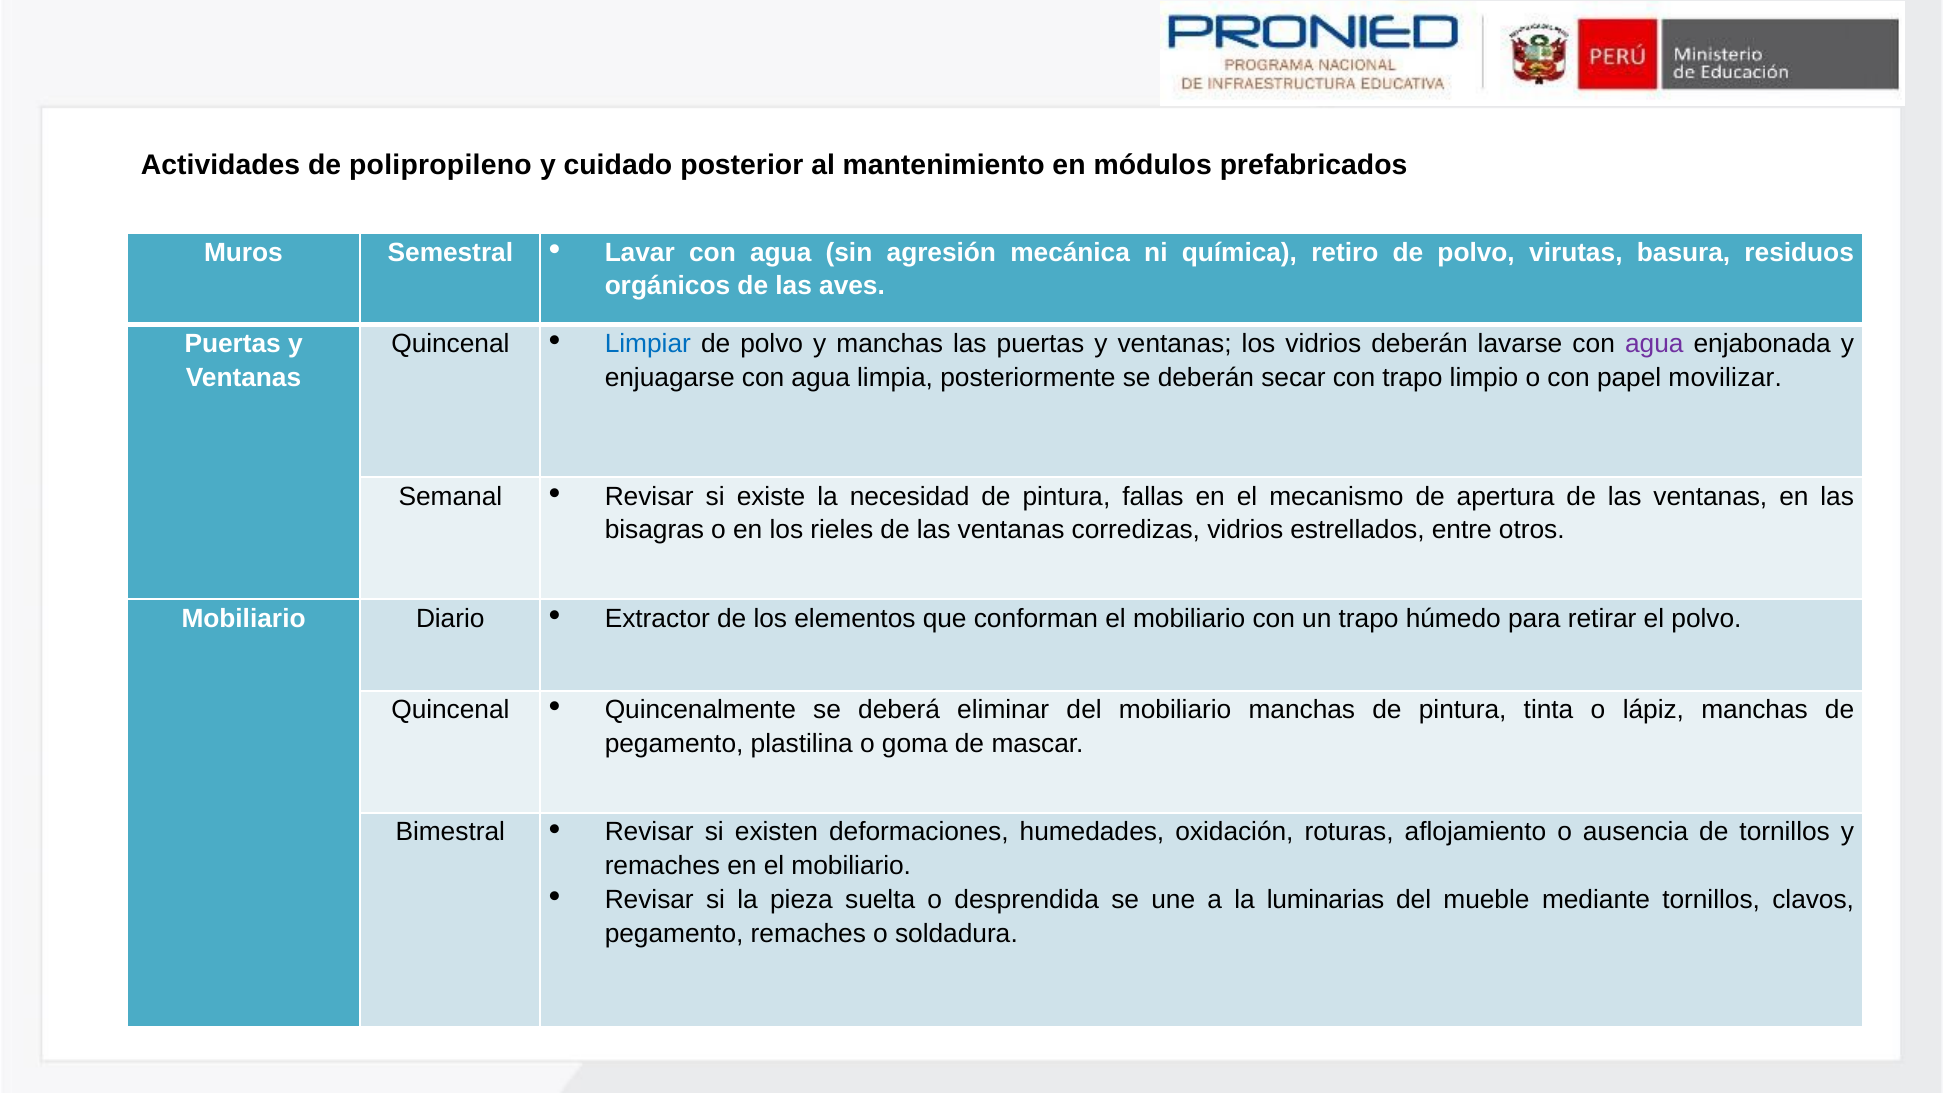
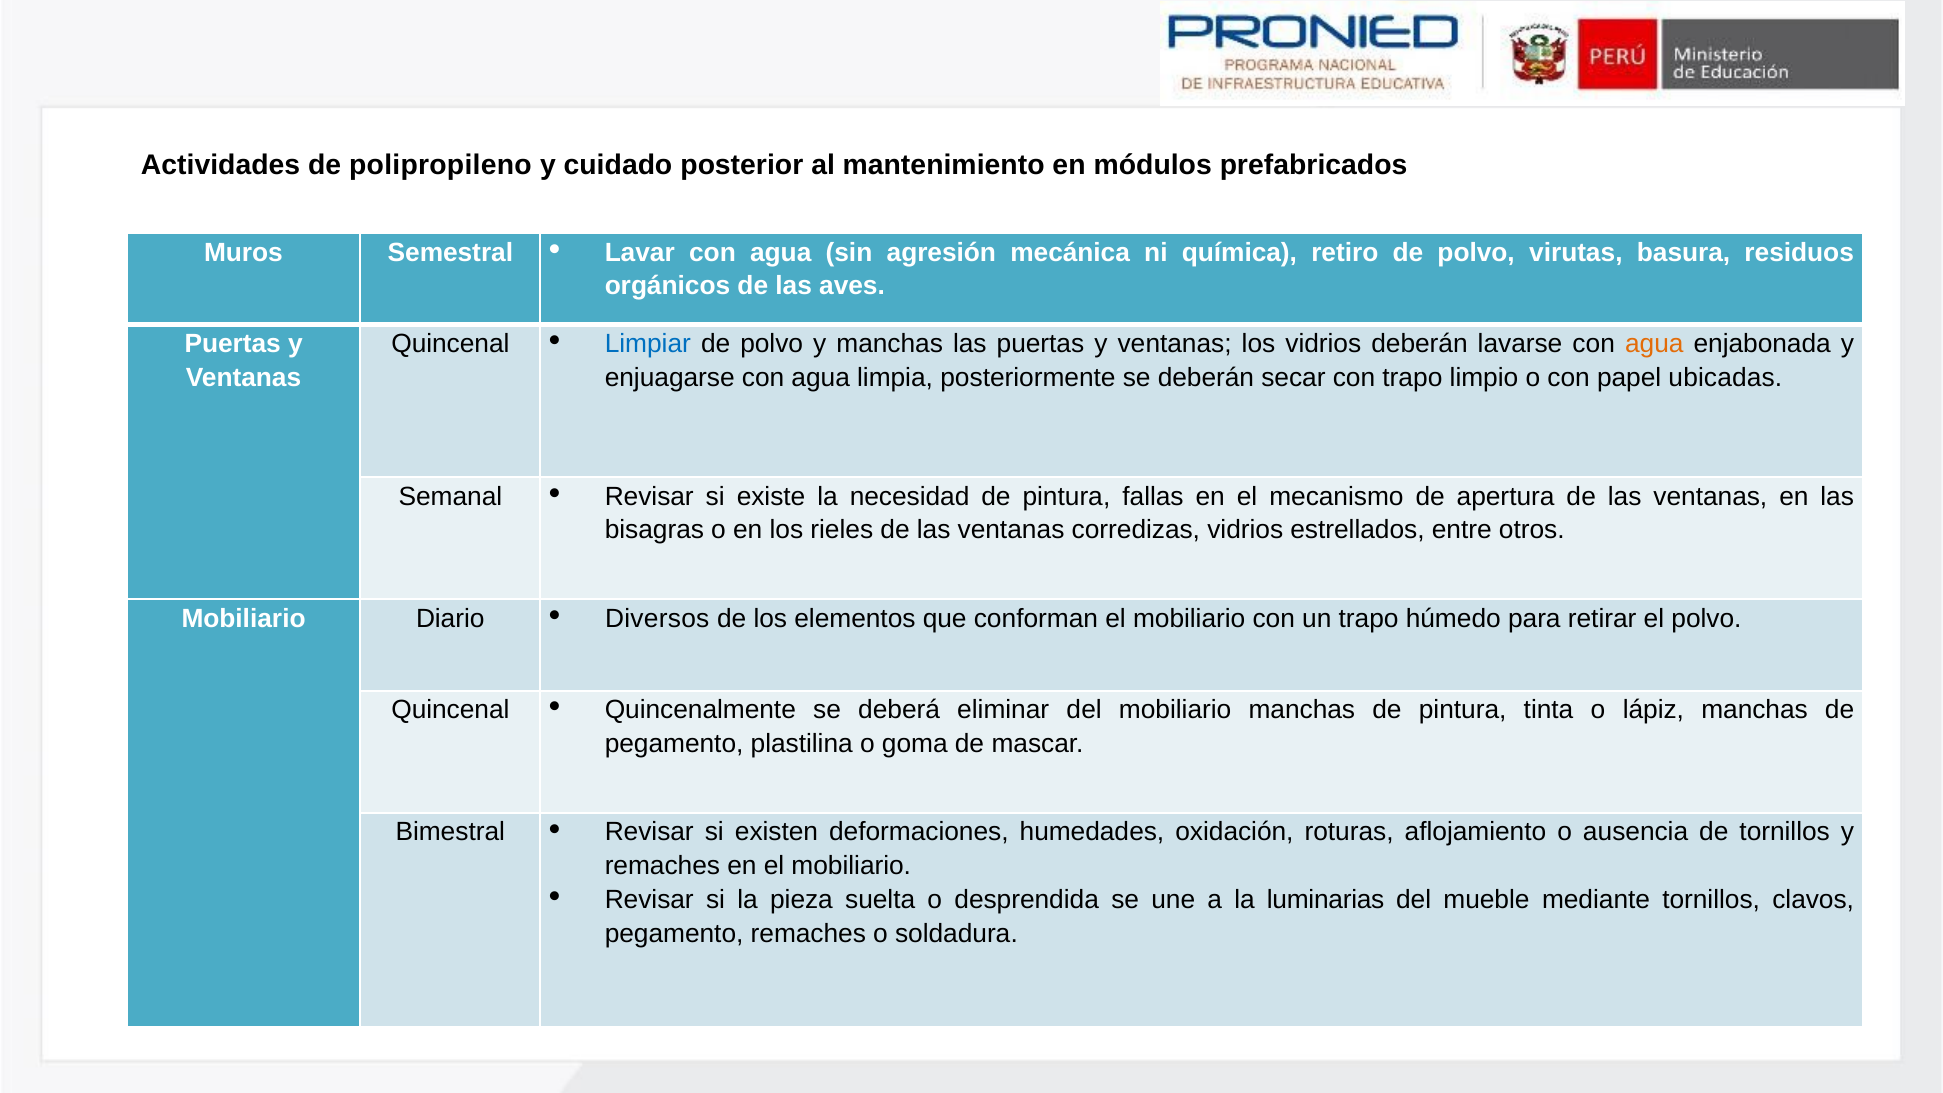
agua at (1654, 344) colour: purple -> orange
movilizar: movilizar -> ubicadas
Extractor: Extractor -> Diversos
